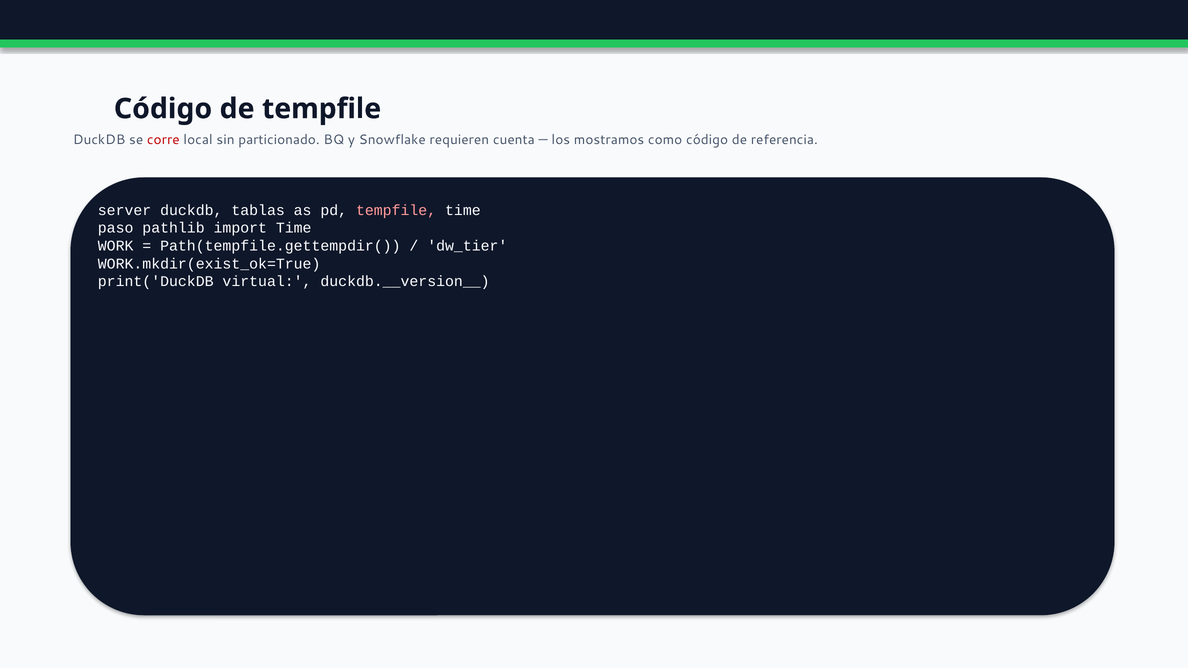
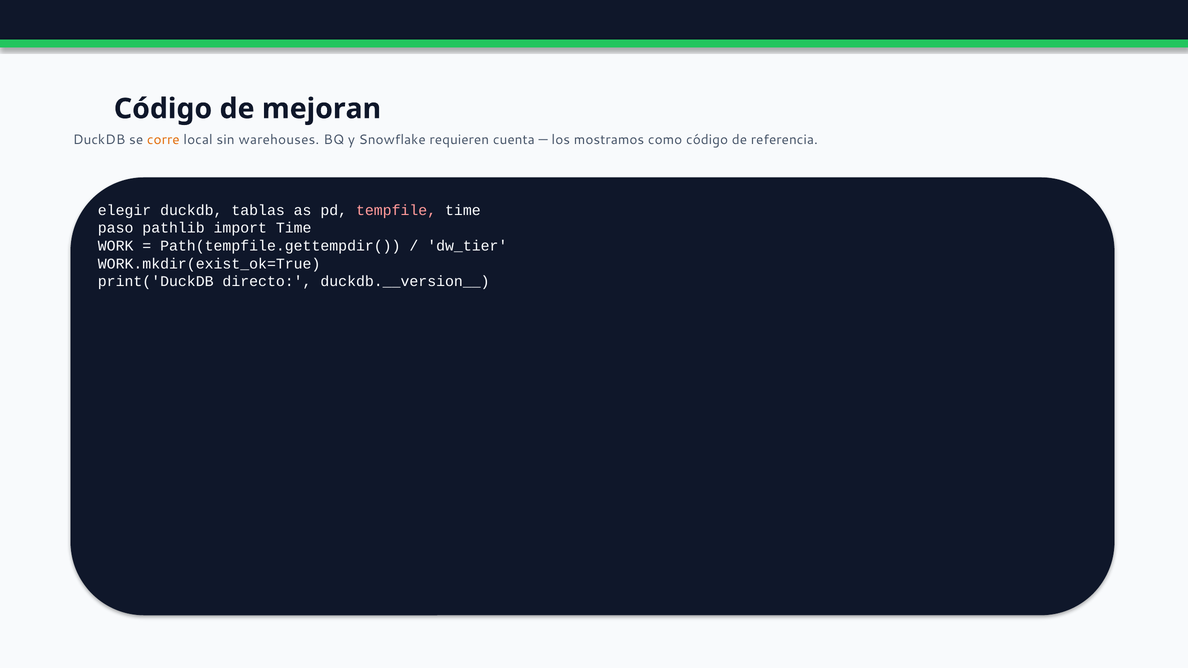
de tempfile: tempfile -> mejoran
corre colour: red -> orange
particionado: particionado -> warehouses
server: server -> elegir
virtual: virtual -> directo
